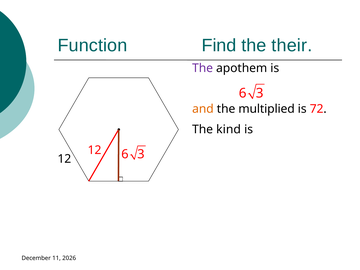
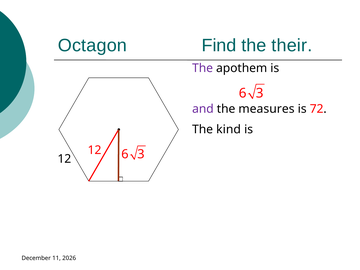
Function: Function -> Octagon
and colour: orange -> purple
multiplied: multiplied -> measures
